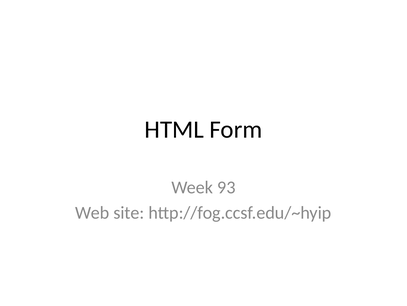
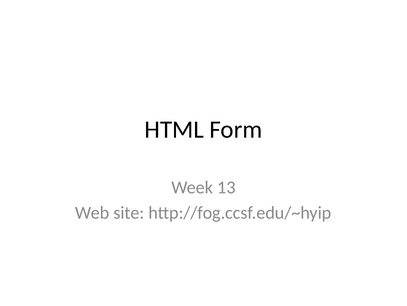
93: 93 -> 13
